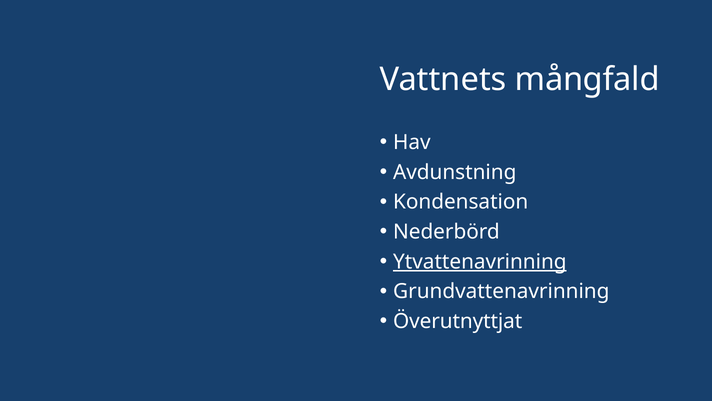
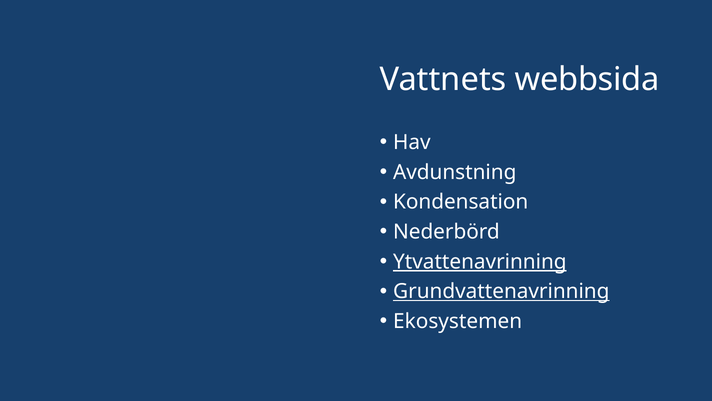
mångfald: mångfald -> webbsida
Grundvattenavrinning underline: none -> present
Överutnyttjat: Överutnyttjat -> Ekosystemen
